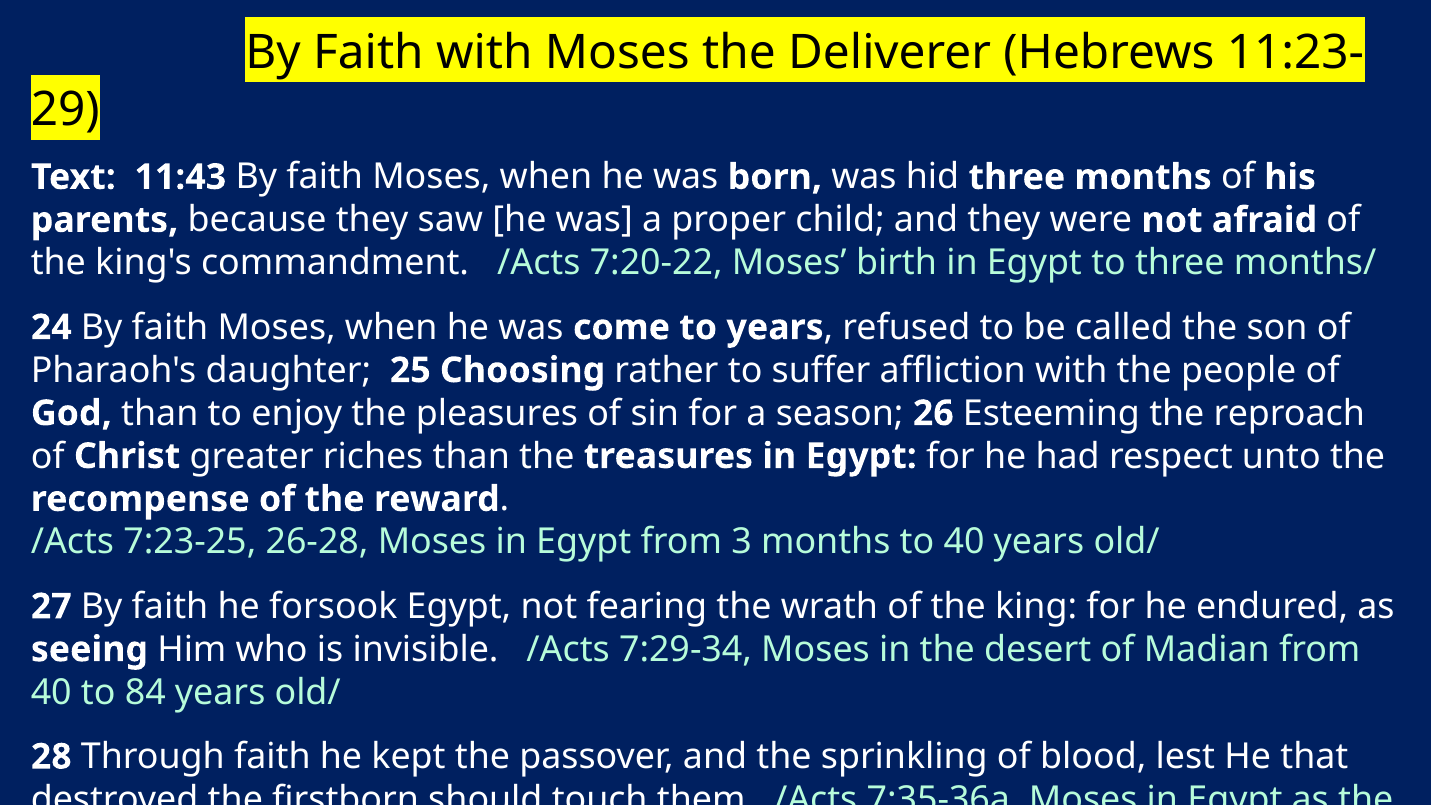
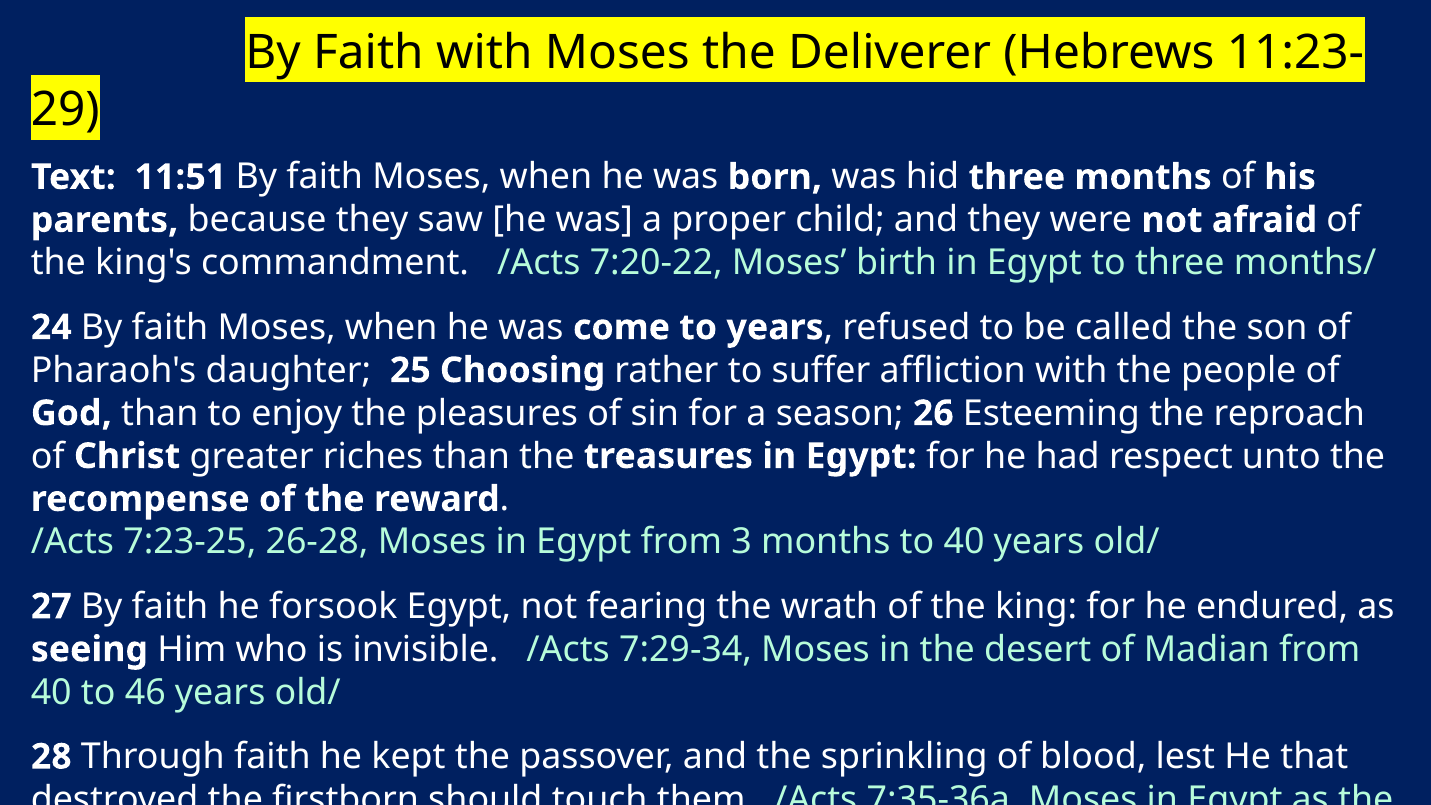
11:43: 11:43 -> 11:51
84: 84 -> 46
